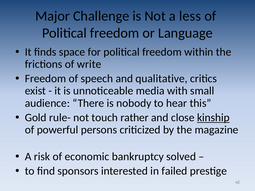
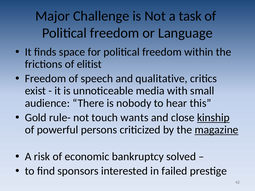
less: less -> task
write: write -> elitist
rather: rather -> wants
magazine underline: none -> present
